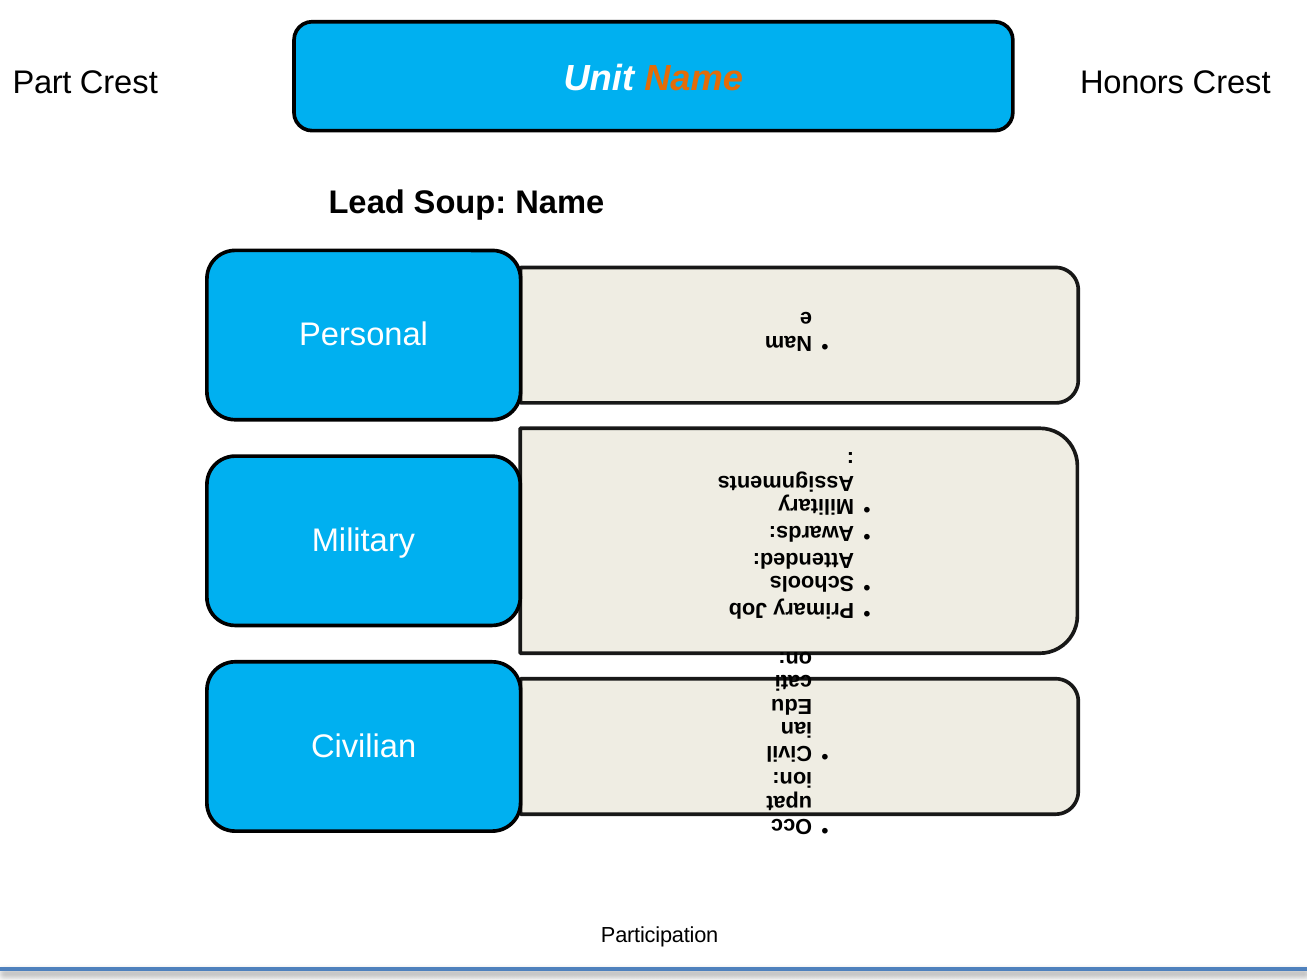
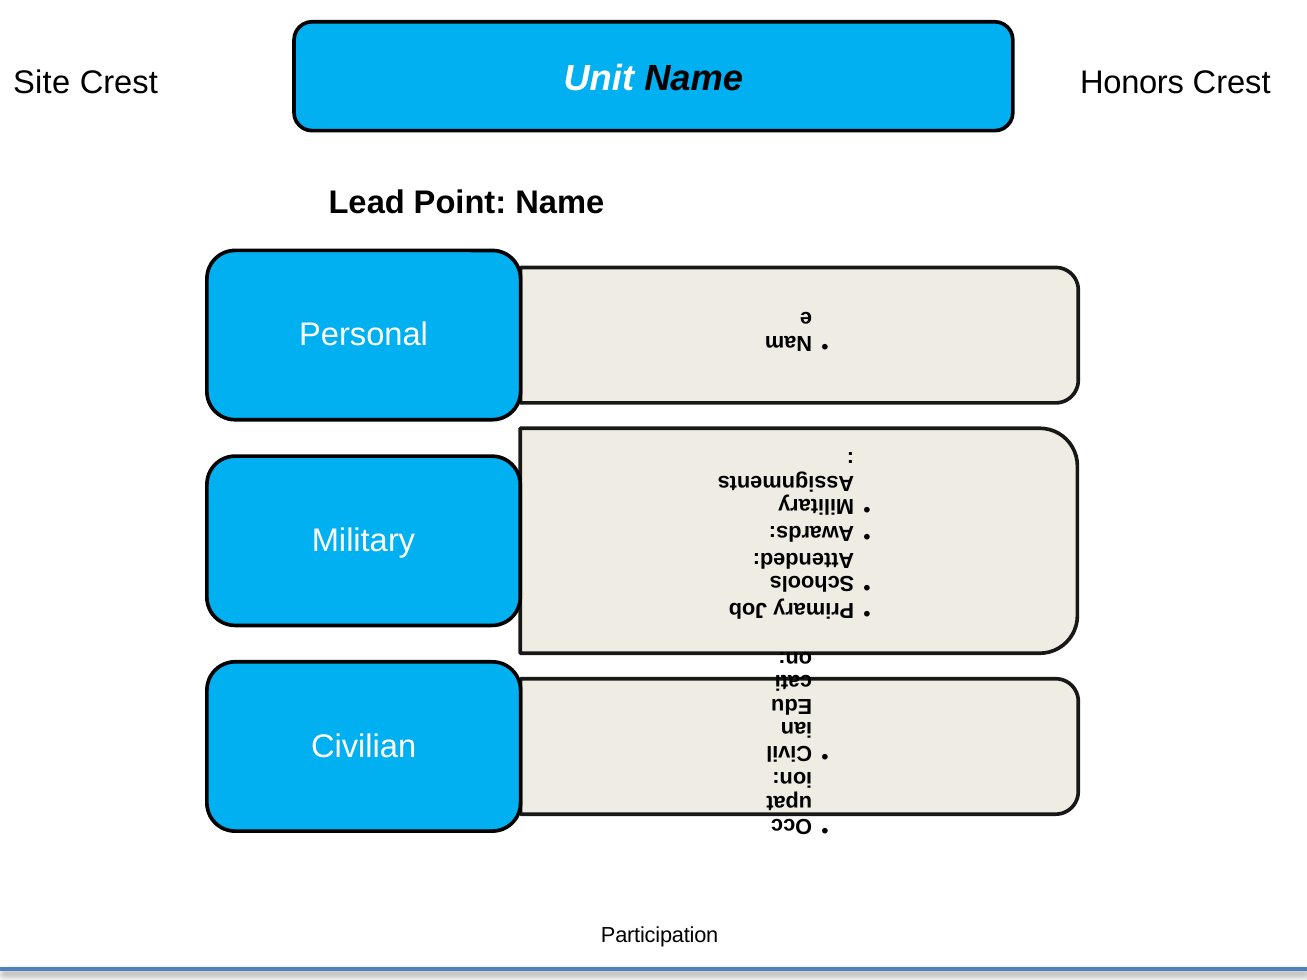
Name at (694, 79) colour: orange -> black
Part: Part -> Site
Soup: Soup -> Point
